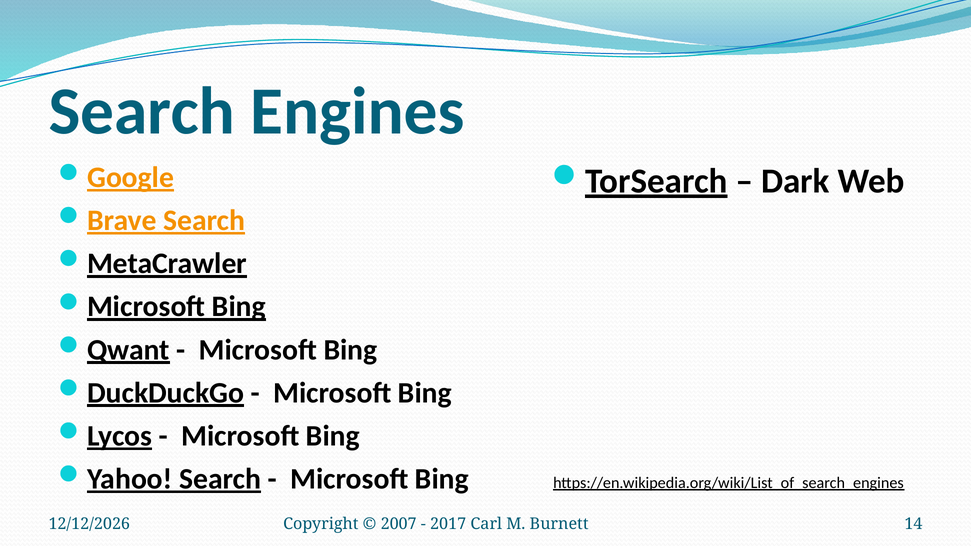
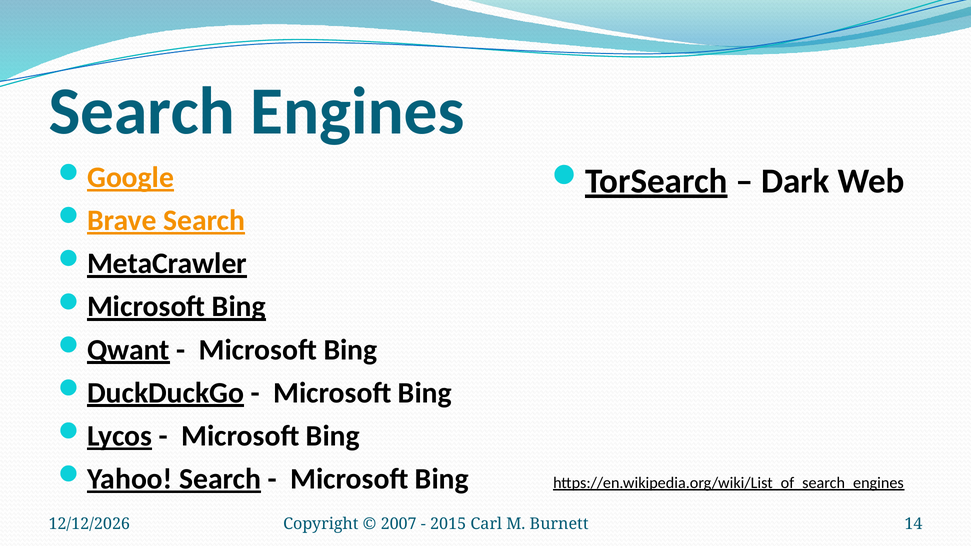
2017: 2017 -> 2015
